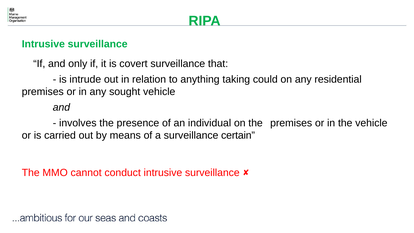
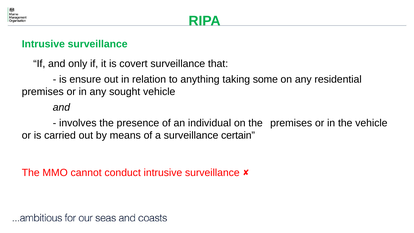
intrude: intrude -> ensure
could: could -> some
